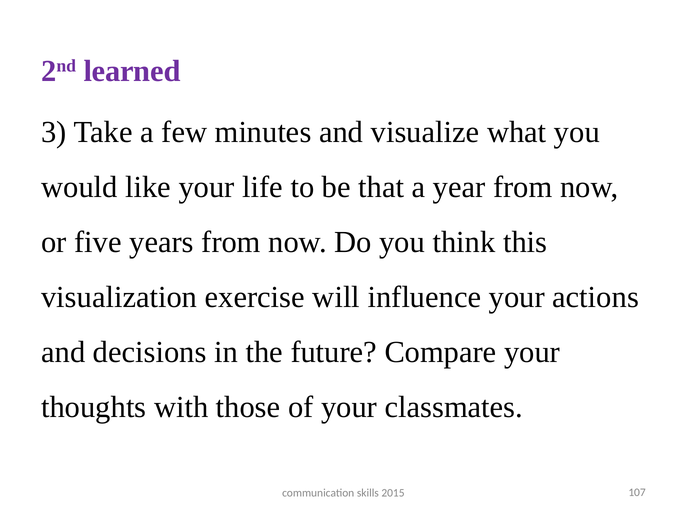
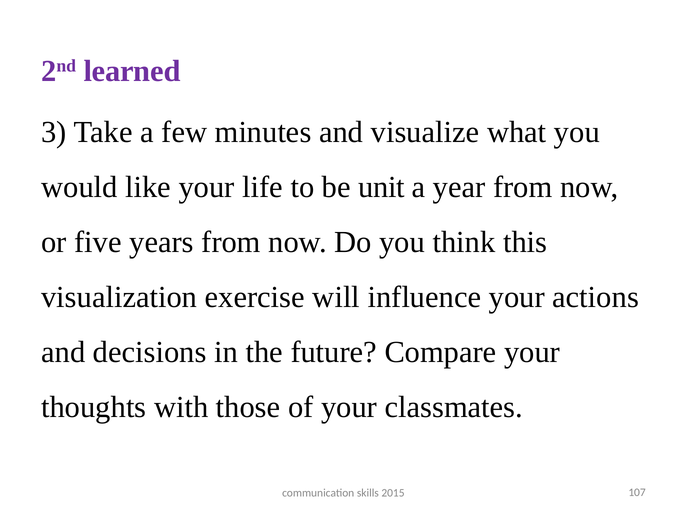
that: that -> unit
